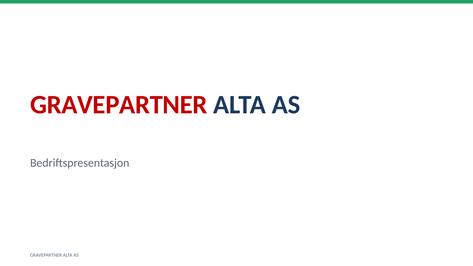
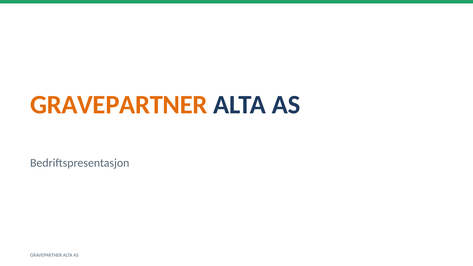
GRAVEPARTNER at (119, 105) colour: red -> orange
